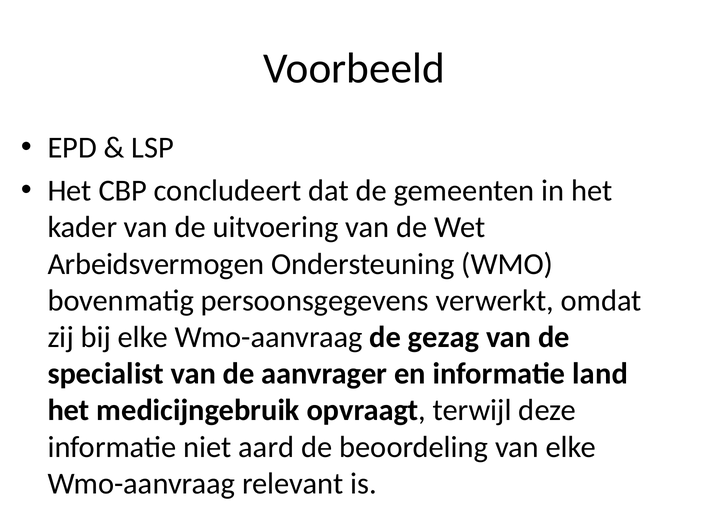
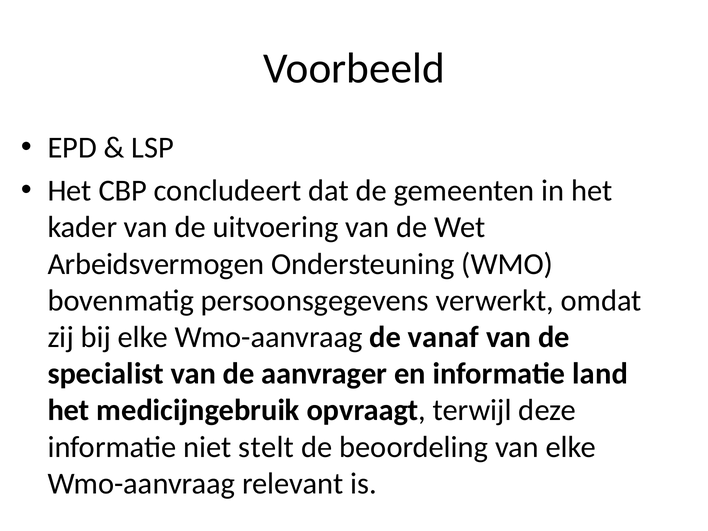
gezag: gezag -> vanaf
aard: aard -> stelt
